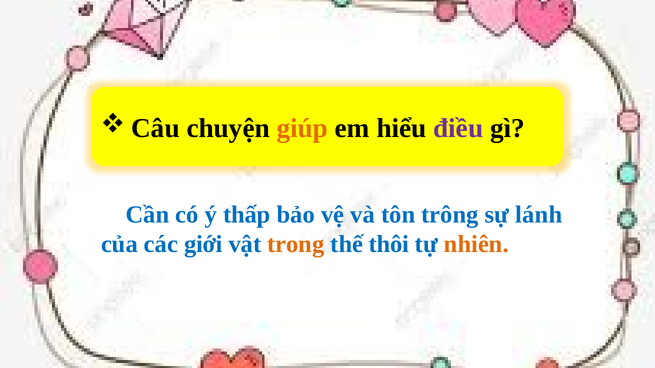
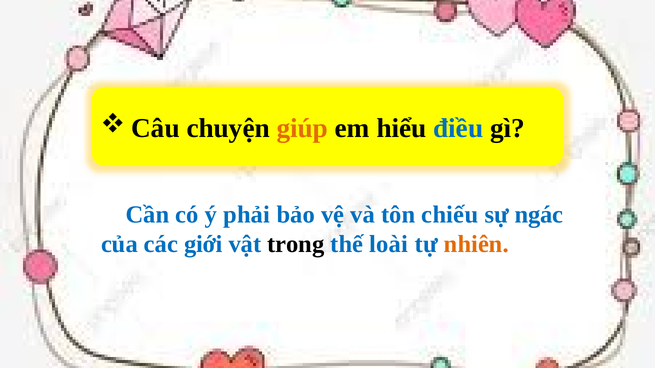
điều colour: purple -> blue
thấp: thấp -> phải
trông: trông -> chiếu
lánh: lánh -> ngác
trong colour: orange -> black
thôi: thôi -> loài
